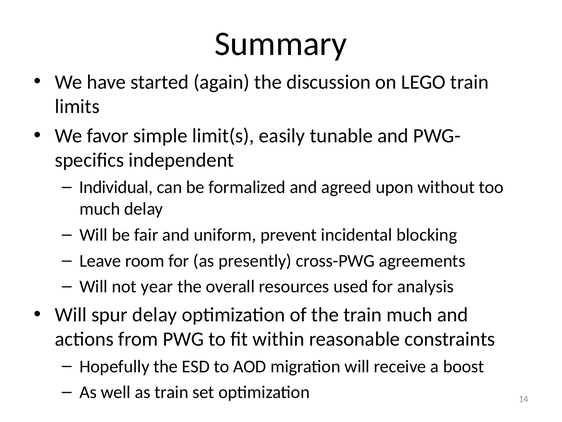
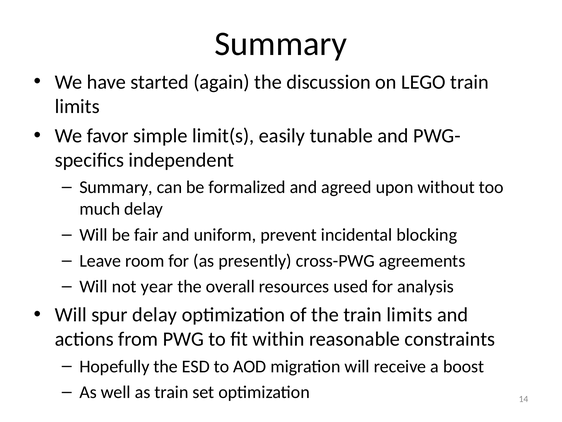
Individual at (116, 187): Individual -> Summary
the train much: much -> limits
